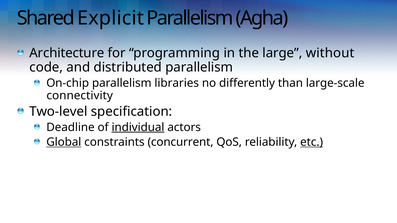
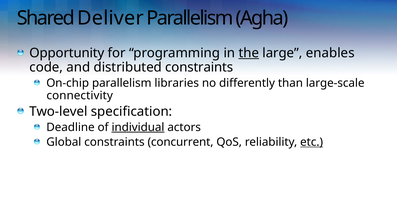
Explicit: Explicit -> Deliver
Architecture: Architecture -> Opportunity
the underline: none -> present
without: without -> enables
distributed parallelism: parallelism -> constraints
Global underline: present -> none
